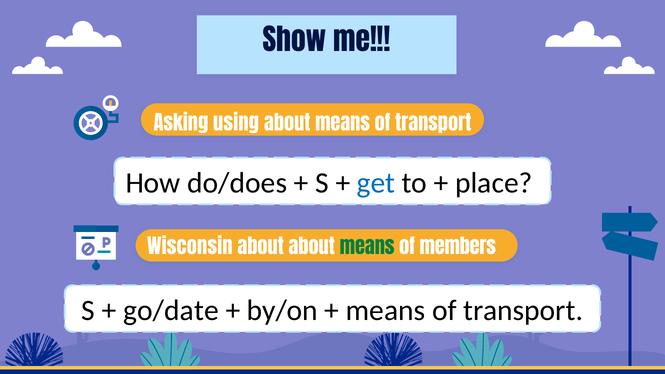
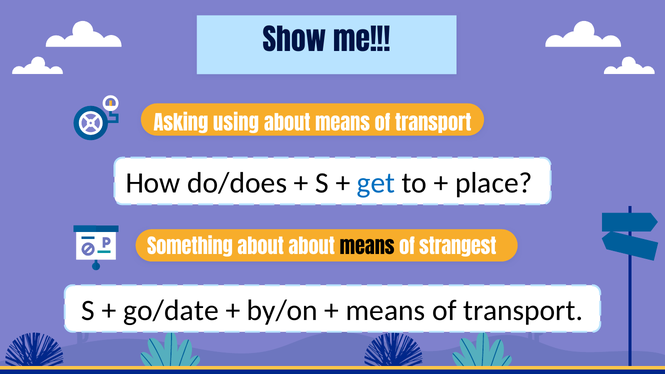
Wisconsin: Wisconsin -> Something
means at (367, 248) colour: green -> black
members: members -> strangest
